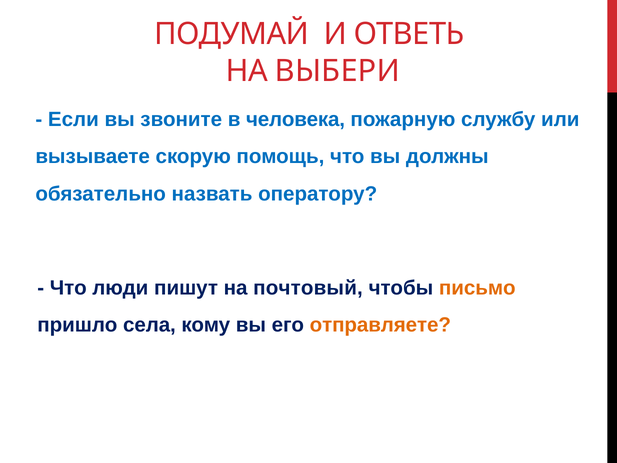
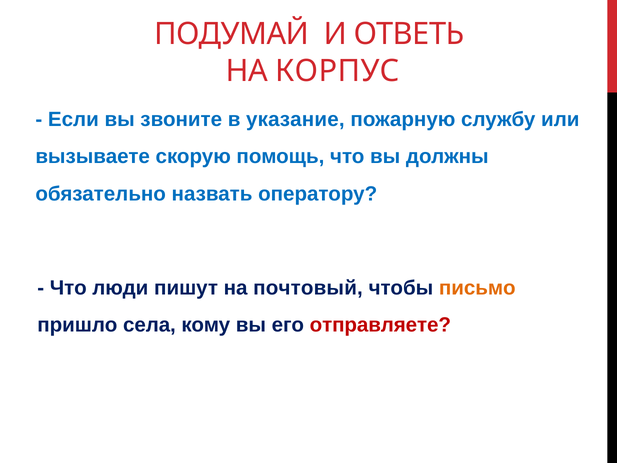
ВЫБЕРИ: ВЫБЕРИ -> КОРПУС
человека: человека -> указание
отправляете colour: orange -> red
